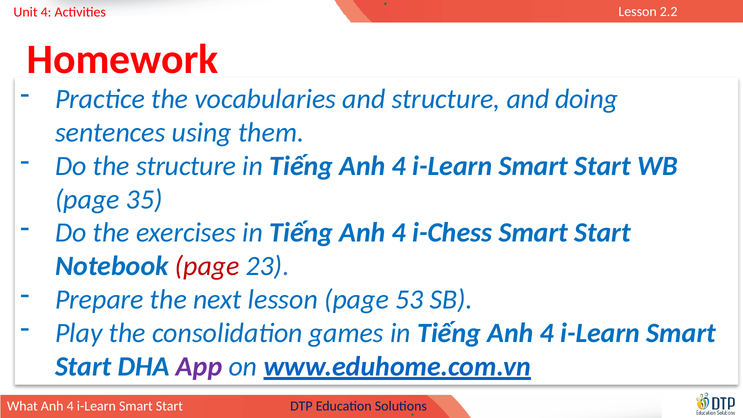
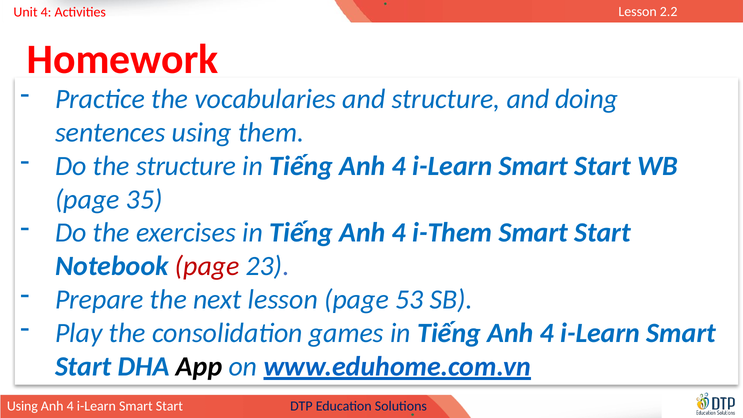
i-Chess: i-Chess -> i-Them
App colour: purple -> black
What at (22, 406): What -> Using
